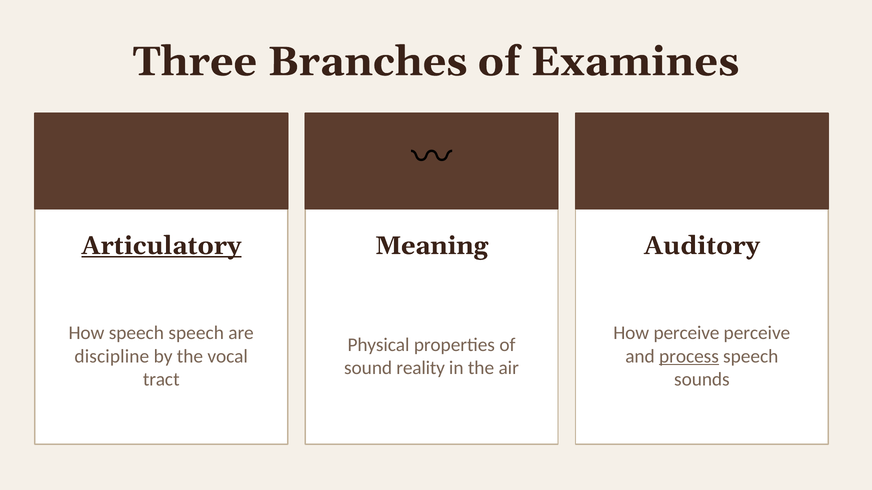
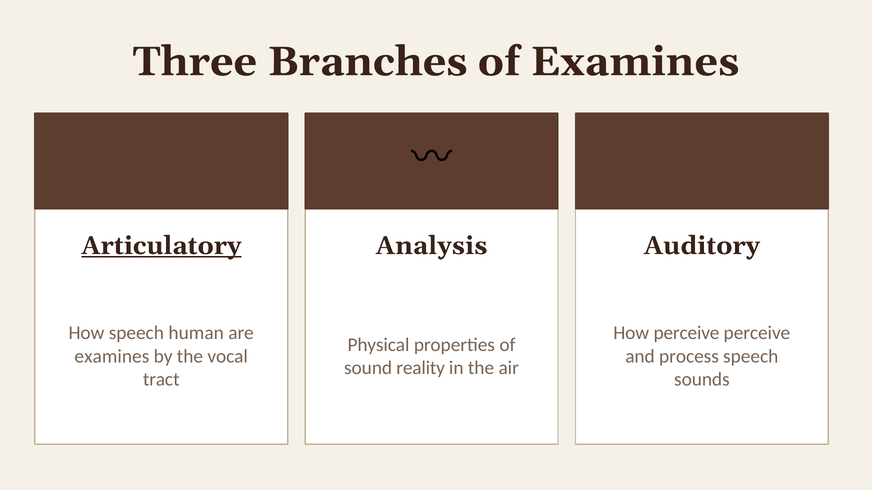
Meaning: Meaning -> Analysis
speech speech: speech -> human
discipline at (112, 357): discipline -> examines
process underline: present -> none
